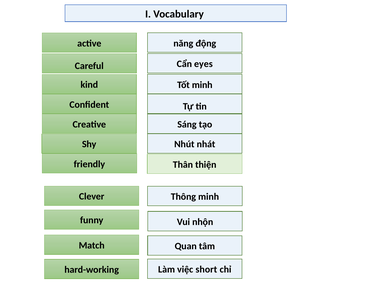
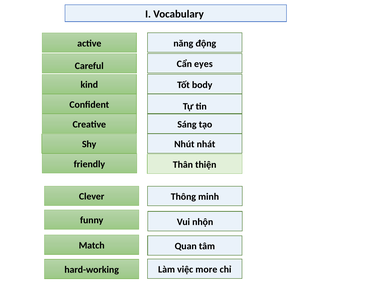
Tốt minh: minh -> body
short: short -> more
